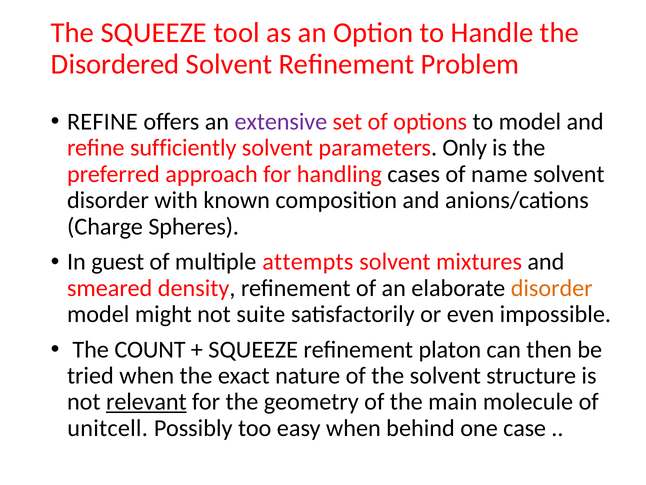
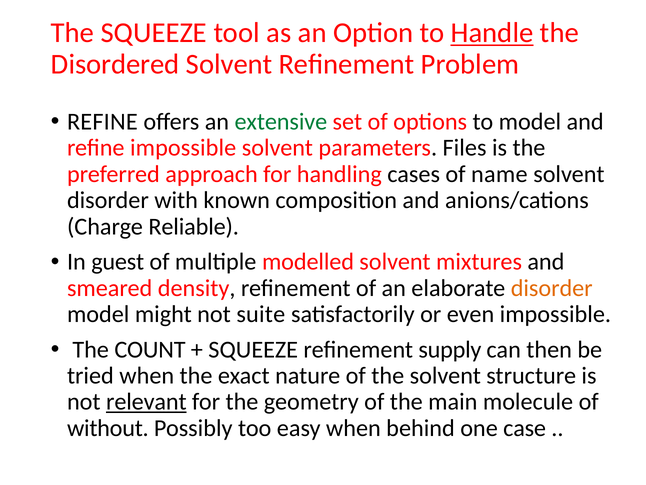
Handle underline: none -> present
extensive colour: purple -> green
refine sufficiently: sufficiently -> impossible
Only: Only -> Files
Spheres: Spheres -> Reliable
attempts: attempts -> modelled
platon: platon -> supply
unitcell: unitcell -> without
